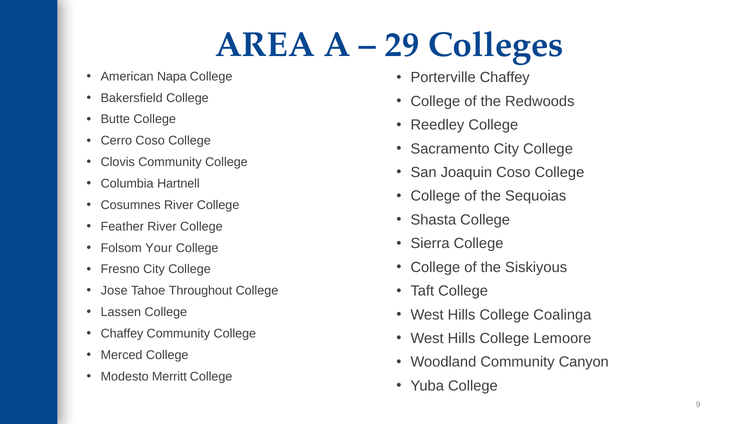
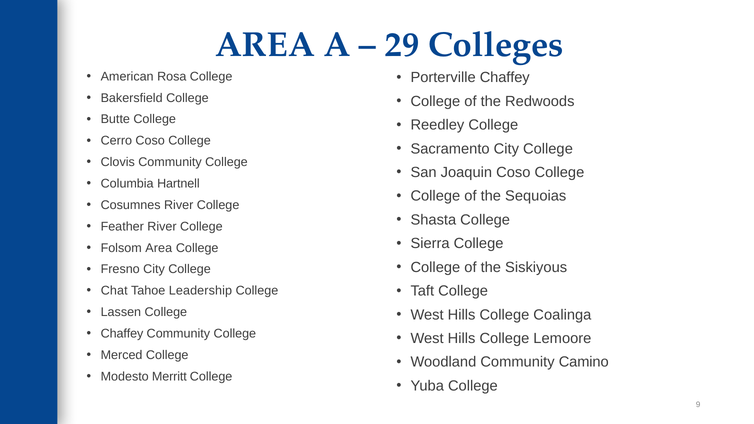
Napa: Napa -> Rosa
Folsom Your: Your -> Area
Jose: Jose -> Chat
Throughout: Throughout -> Leadership
Canyon: Canyon -> Camino
